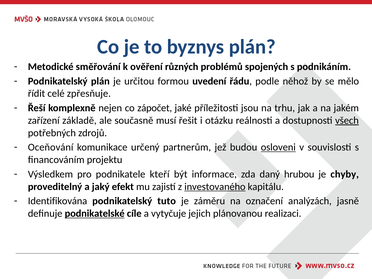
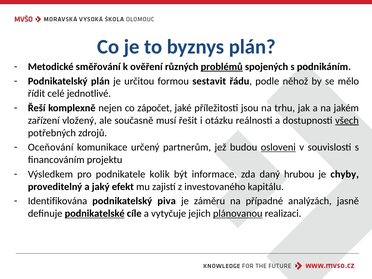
problémů underline: none -> present
uvedení: uvedení -> sestavit
zpřesňuje: zpřesňuje -> jednotlivé
základě: základě -> vložený
kteří: kteří -> kolik
investovaného underline: present -> none
tuto: tuto -> piva
označení: označení -> případné
plánovanou underline: none -> present
